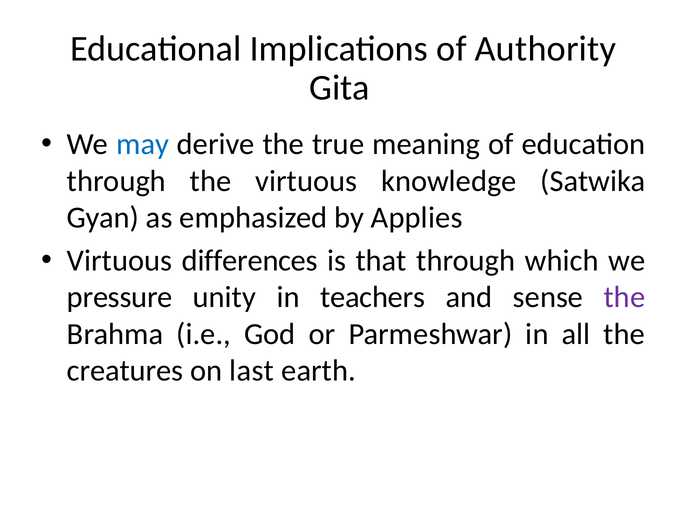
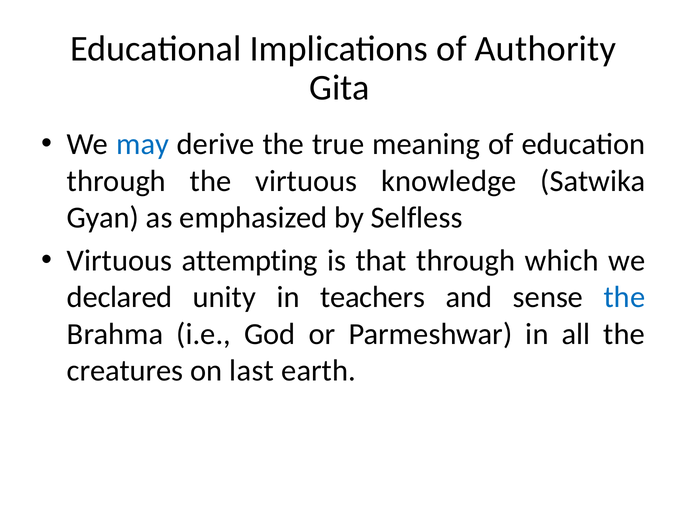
Applies: Applies -> Selfless
differences: differences -> attempting
pressure: pressure -> declared
the at (624, 297) colour: purple -> blue
